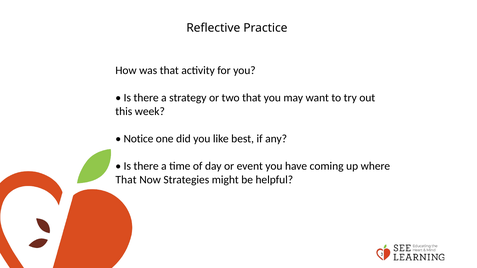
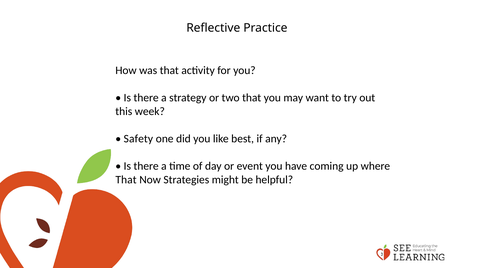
Notice: Notice -> Safety
